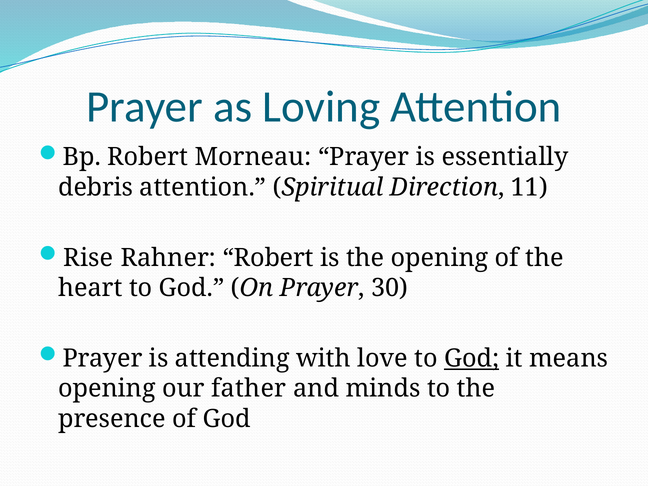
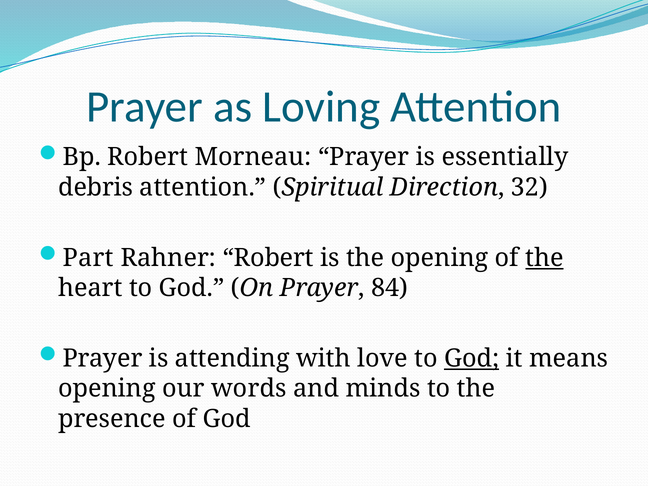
11: 11 -> 32
Rise: Rise -> Part
the at (544, 258) underline: none -> present
30: 30 -> 84
father: father -> words
